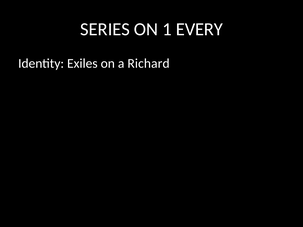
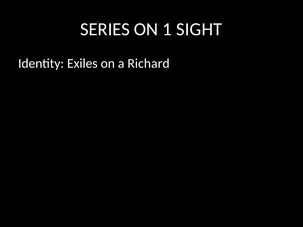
EVERY: EVERY -> SIGHT
